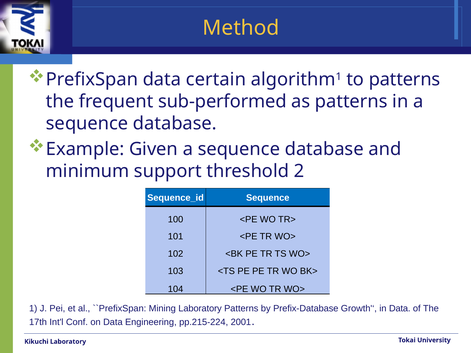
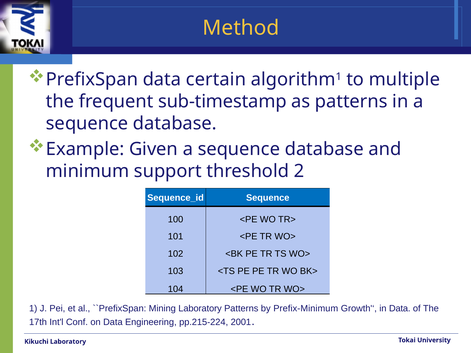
to patterns: patterns -> multiple
sub-performed: sub-performed -> sub-timestamp
Prefix-Database: Prefix-Database -> Prefix-Minimum
